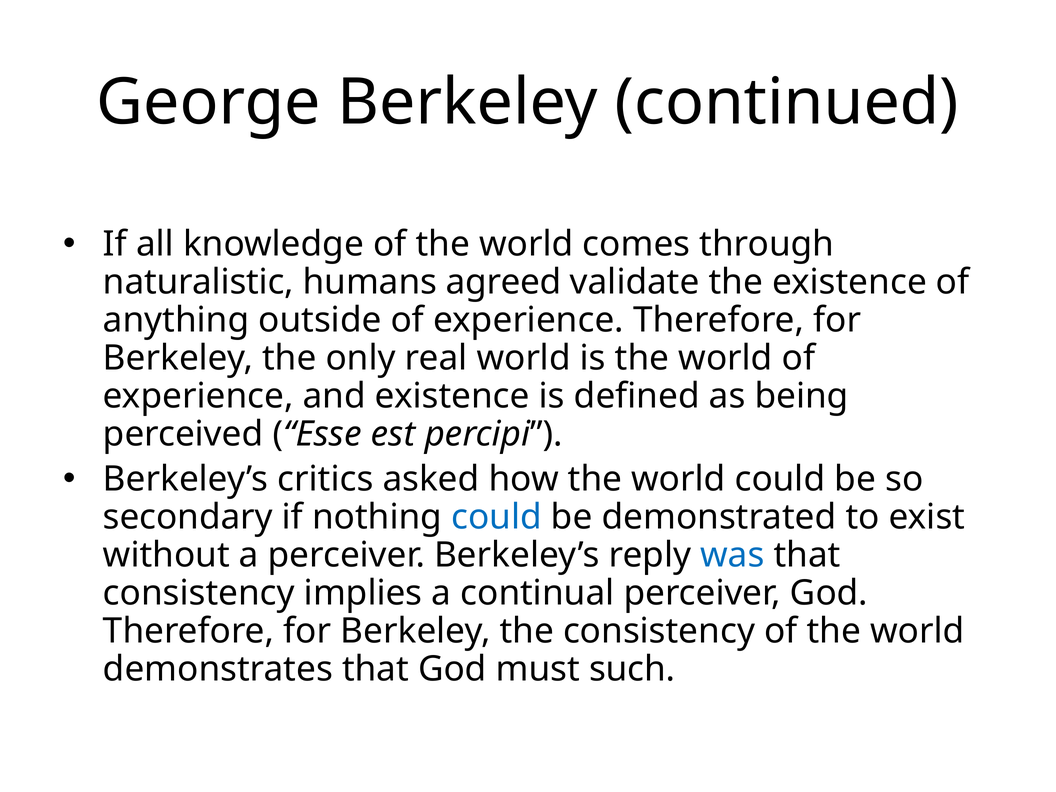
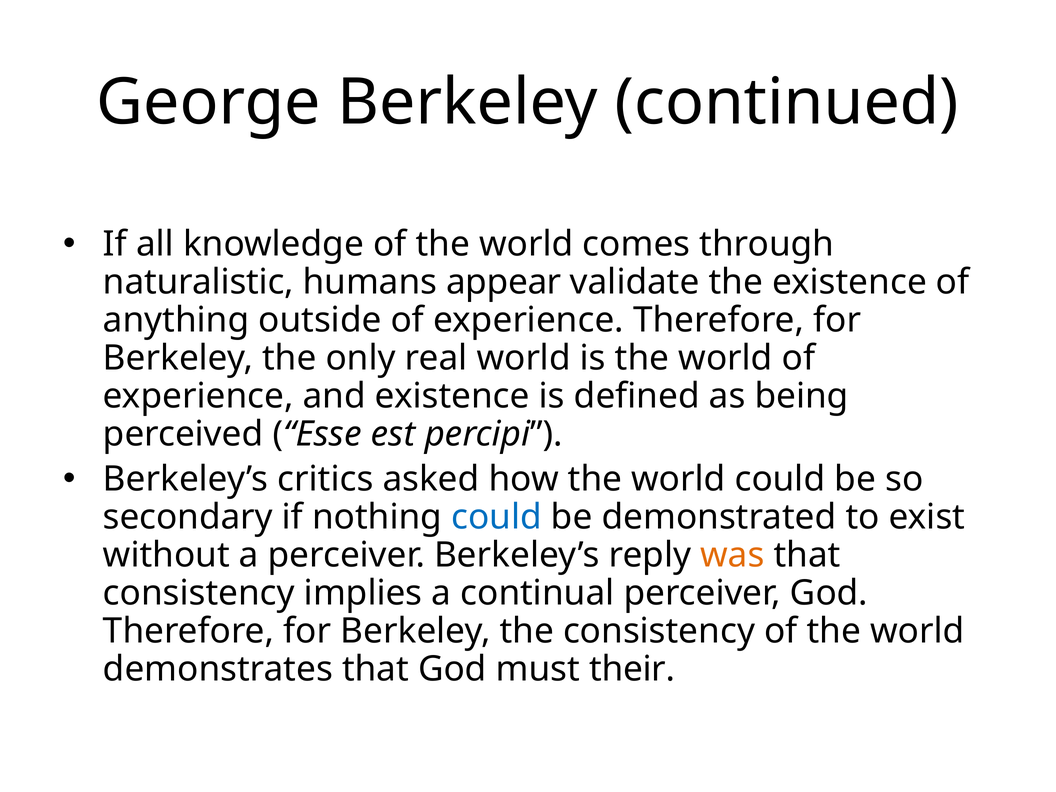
agreed: agreed -> appear
was colour: blue -> orange
such: such -> their
